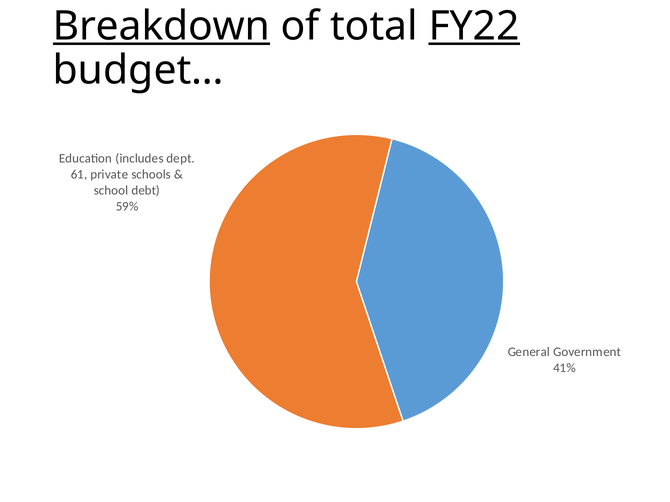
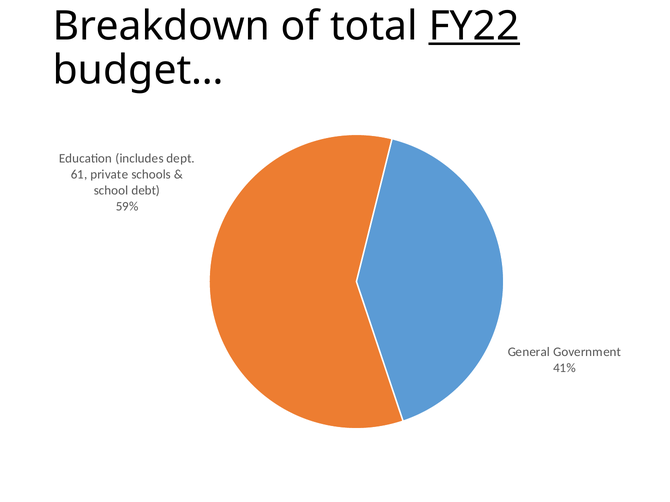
Breakdown underline: present -> none
